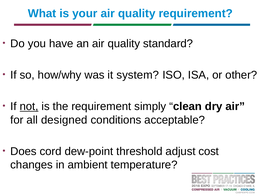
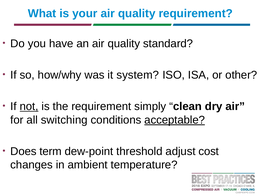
designed: designed -> switching
acceptable underline: none -> present
cord: cord -> term
